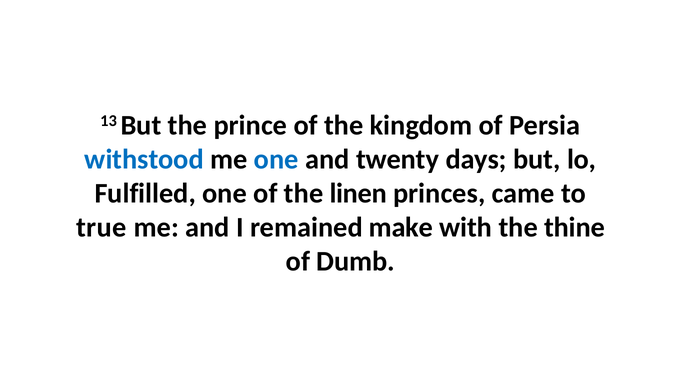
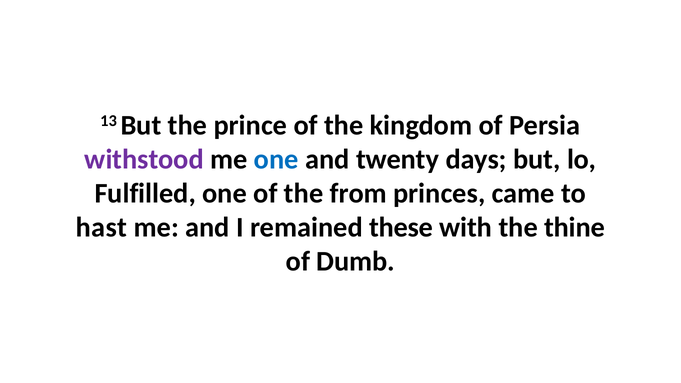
withstood colour: blue -> purple
linen: linen -> from
true: true -> hast
make: make -> these
